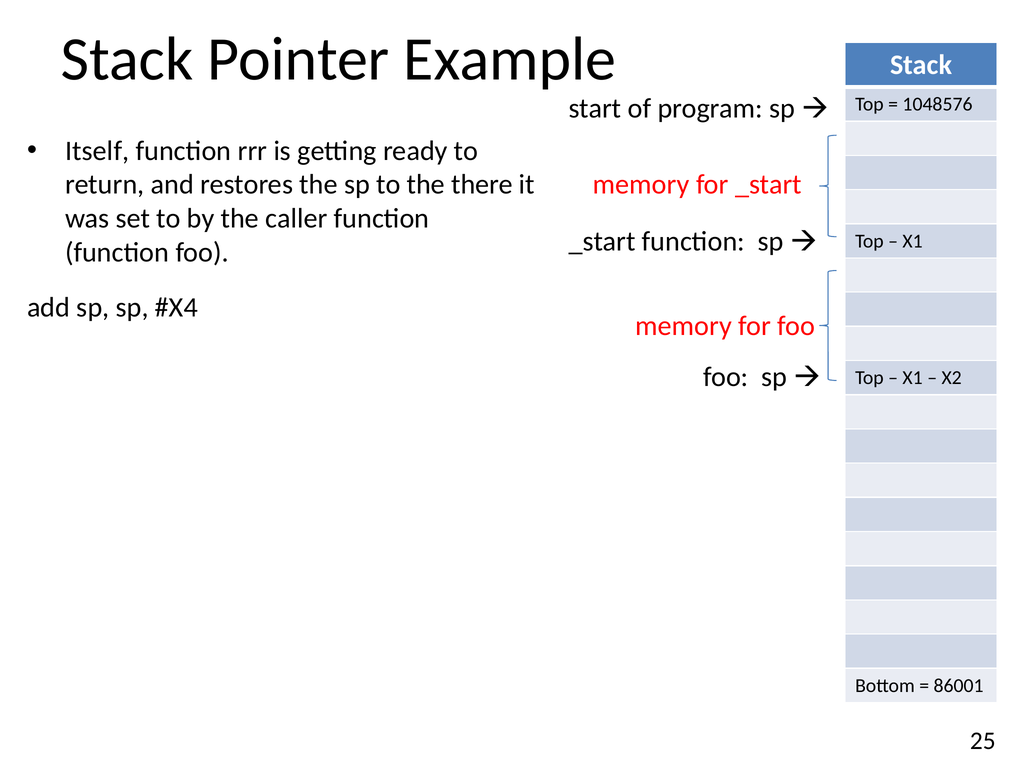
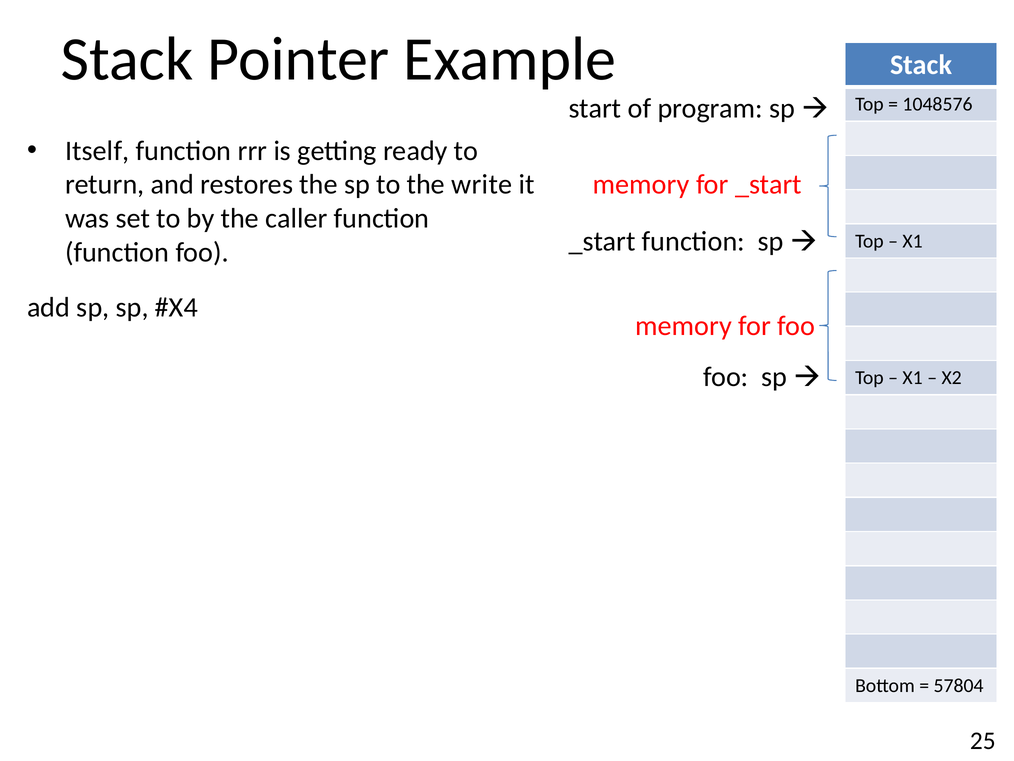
there: there -> write
86001: 86001 -> 57804
